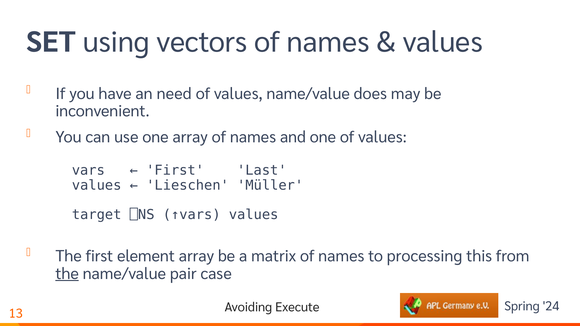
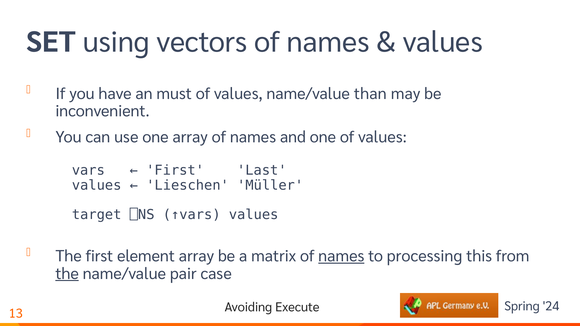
need: need -> must
does: does -> than
names at (341, 257) underline: none -> present
